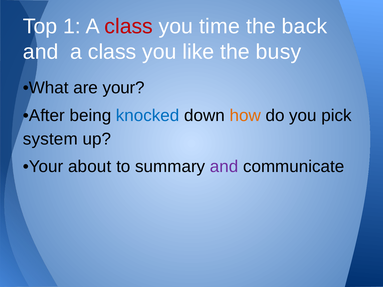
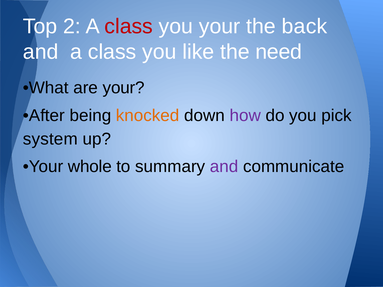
1: 1 -> 2
you time: time -> your
busy: busy -> need
knocked colour: blue -> orange
how colour: orange -> purple
about: about -> whole
